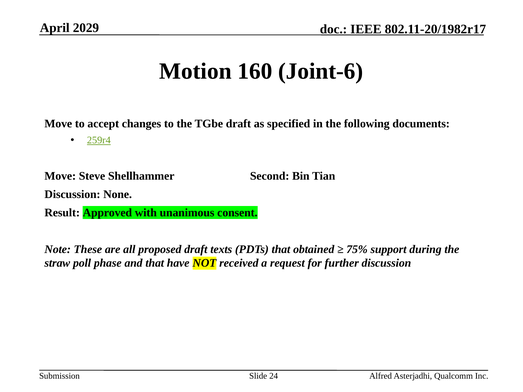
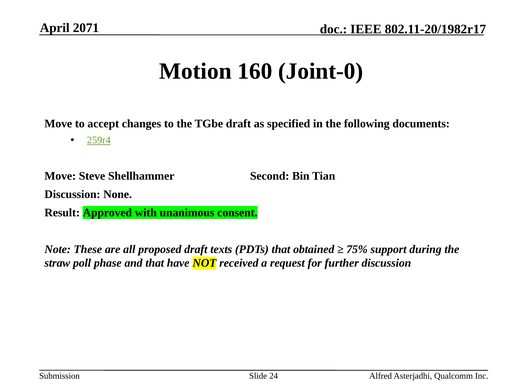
2029: 2029 -> 2071
Joint-6: Joint-6 -> Joint-0
